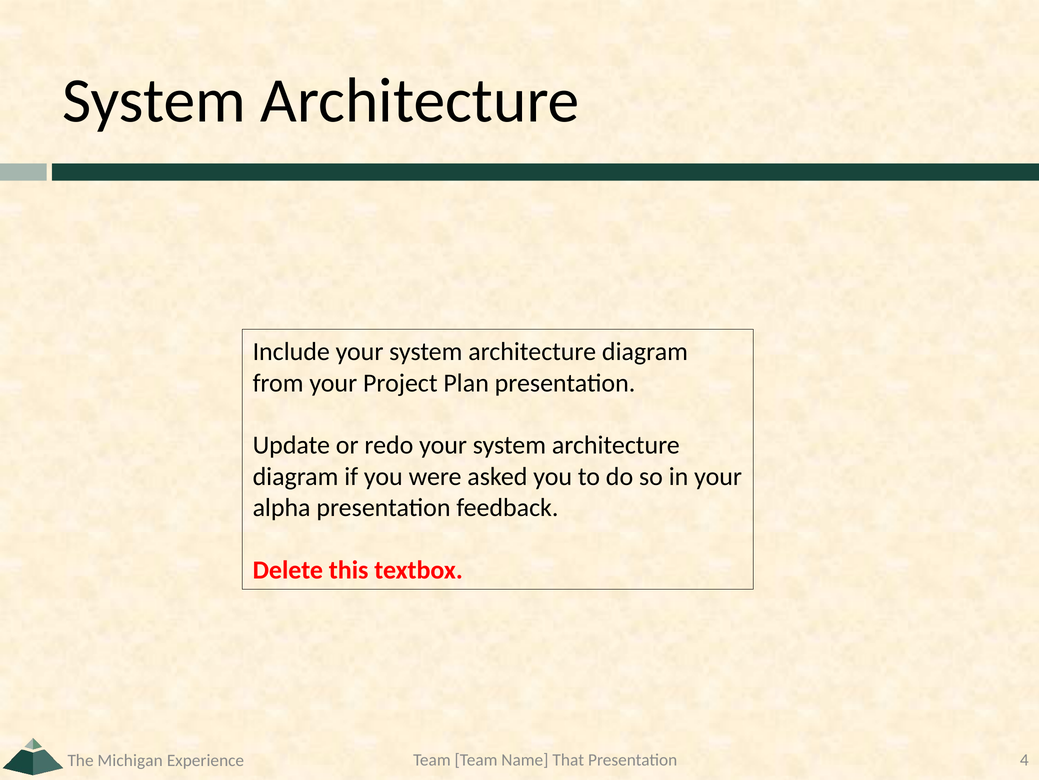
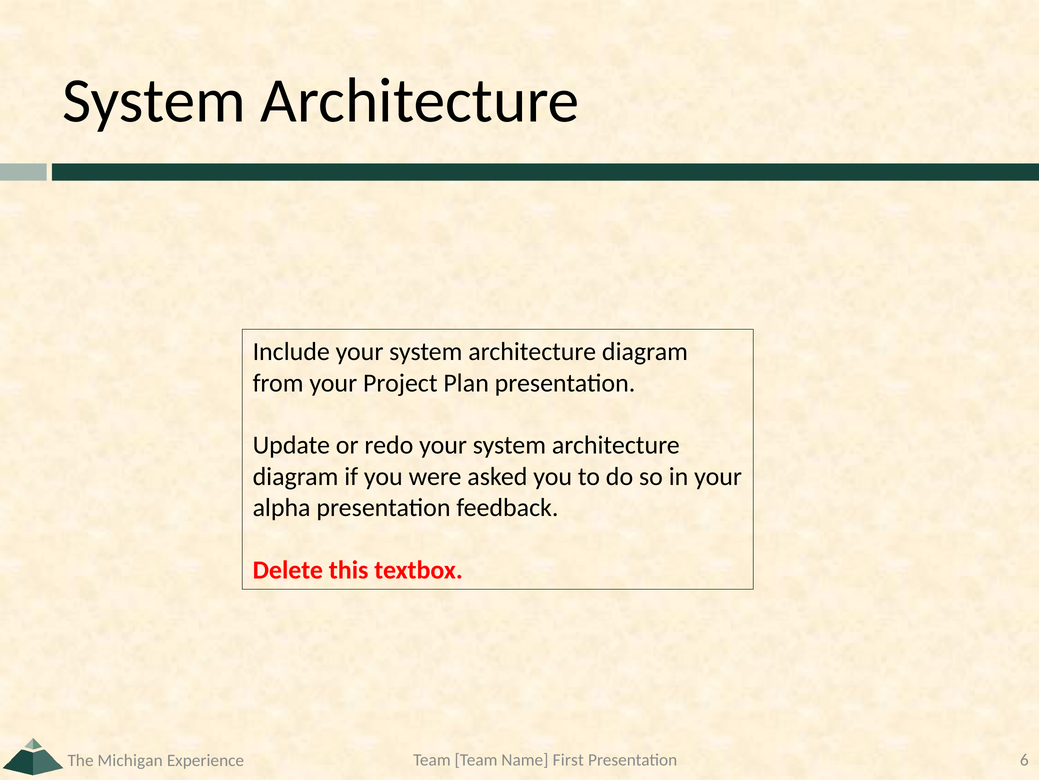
That: That -> First
4: 4 -> 6
